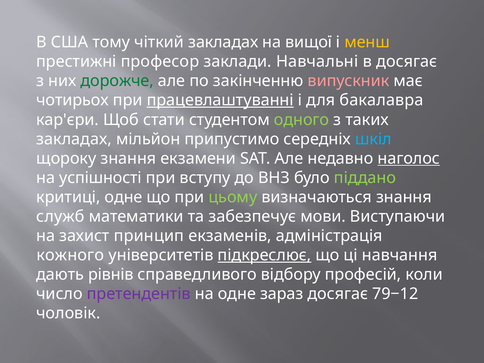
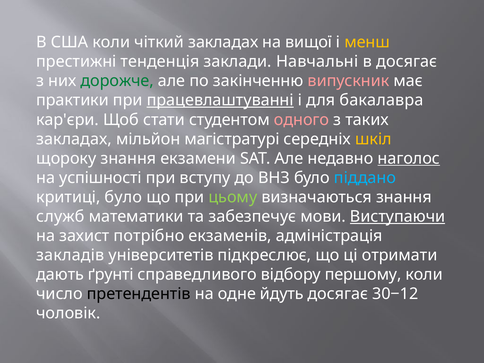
США тому: тому -> коли
професор: професор -> тенденція
чотирьох: чотирьох -> практики
одного colour: light green -> pink
припустимо: припустимо -> магістратурі
шкіл colour: light blue -> yellow
піддано colour: light green -> light blue
критиці одне: одне -> було
Виступаючи underline: none -> present
принцип: принцип -> потрібно
кожного: кожного -> закладів
підкреслює underline: present -> none
навчання: навчання -> отримати
рівнів: рівнів -> ґрунті
професій: професій -> першому
претендентів colour: purple -> black
зараз: зараз -> йдуть
79−12: 79−12 -> 30−12
